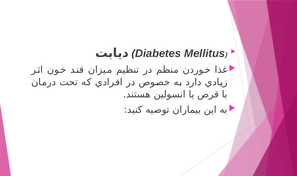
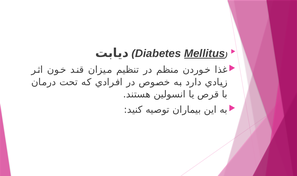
Mellitus underline: none -> present
